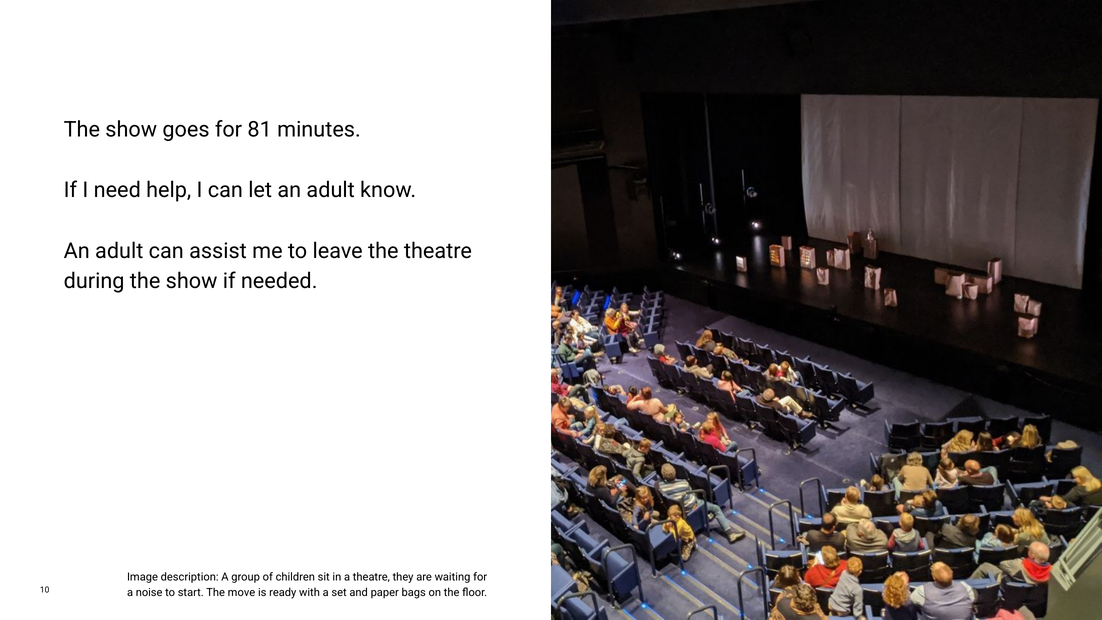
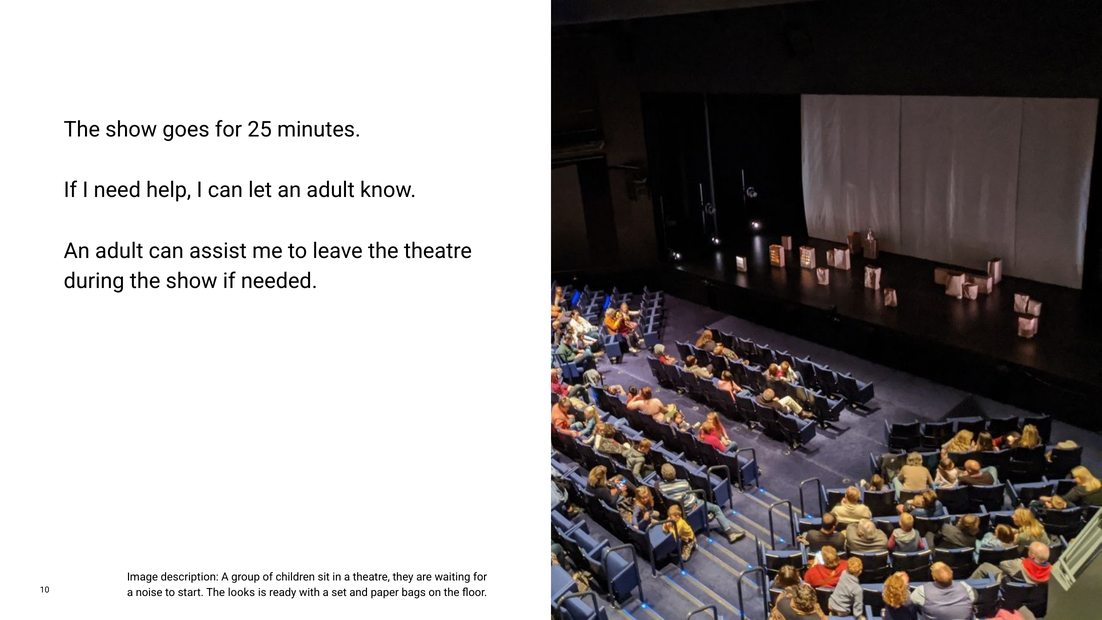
81: 81 -> 25
move: move -> looks
